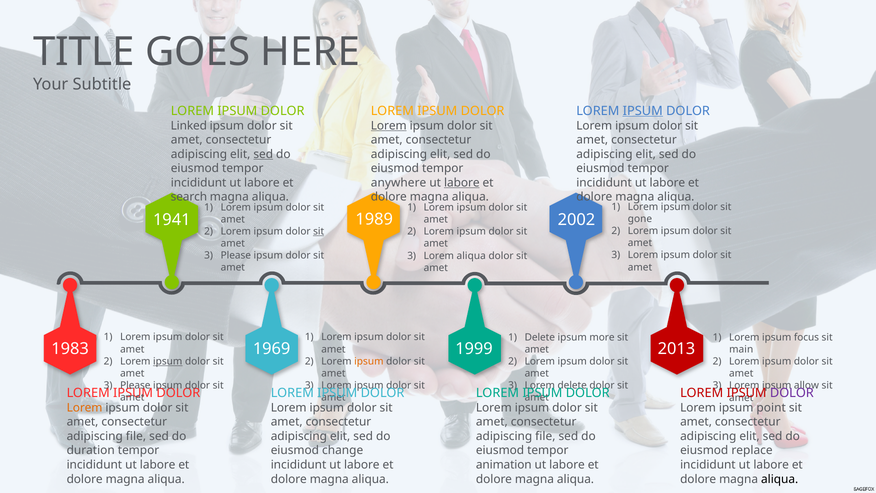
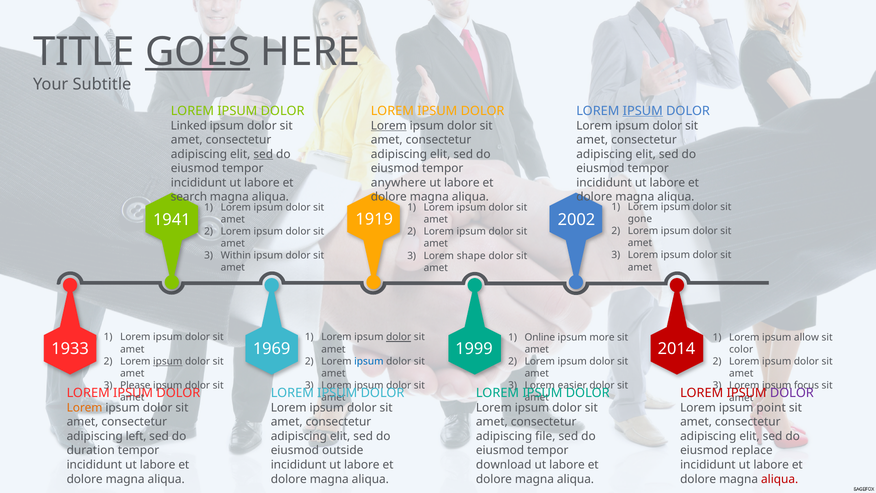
GOES underline: none -> present
labore at (462, 183) underline: present -> none
1989: 1989 -> 1919
sit at (319, 231) underline: present -> none
Please at (236, 255): Please -> Within
Lorem aliqua: aliqua -> shape
dolor at (399, 337) underline: none -> present
Delete at (540, 337): Delete -> Online
focus: focus -> allow
1983: 1983 -> 1933
2013: 2013 -> 2014
main: main -> color
ipsum at (369, 361) colour: orange -> blue
Lorem delete: delete -> easier
allow: allow -> focus
file at (136, 436): file -> left
change: change -> outside
animation: animation -> download
aliqua at (780, 479) colour: black -> red
